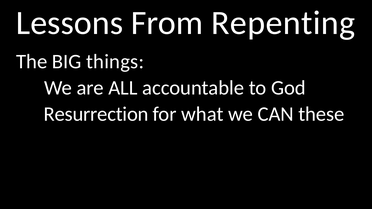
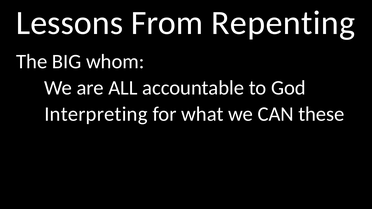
things: things -> whom
Resurrection: Resurrection -> Interpreting
